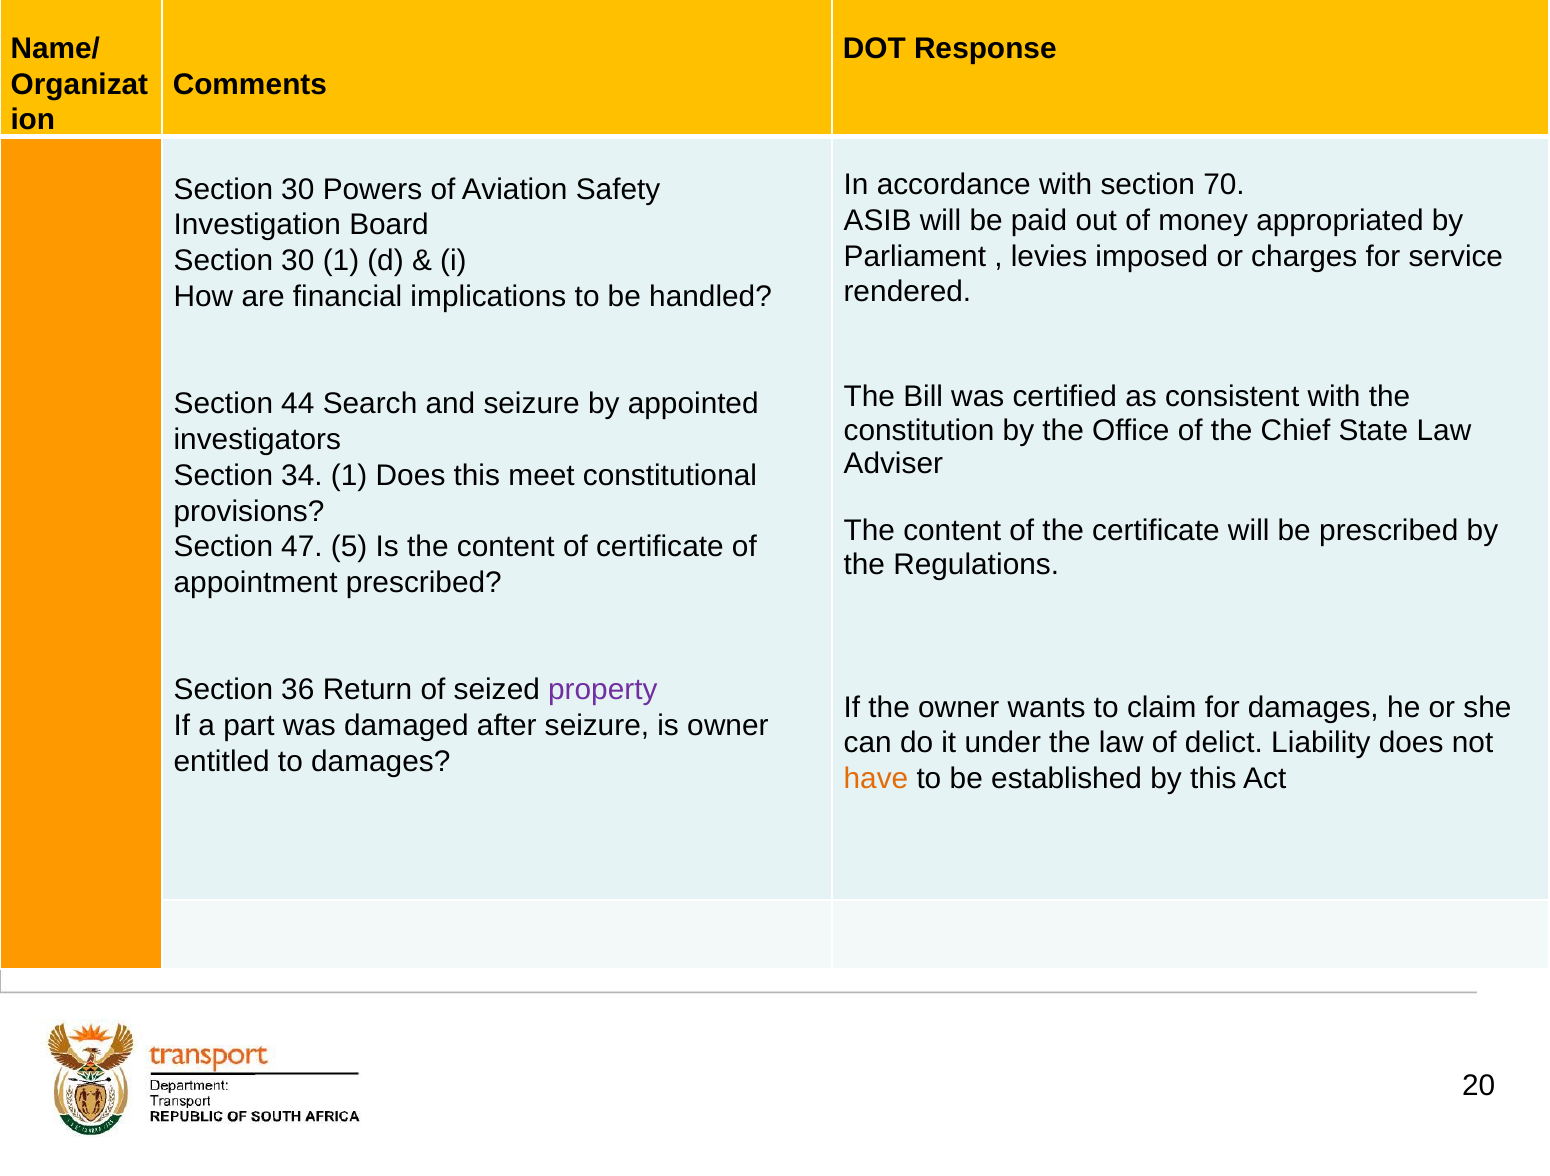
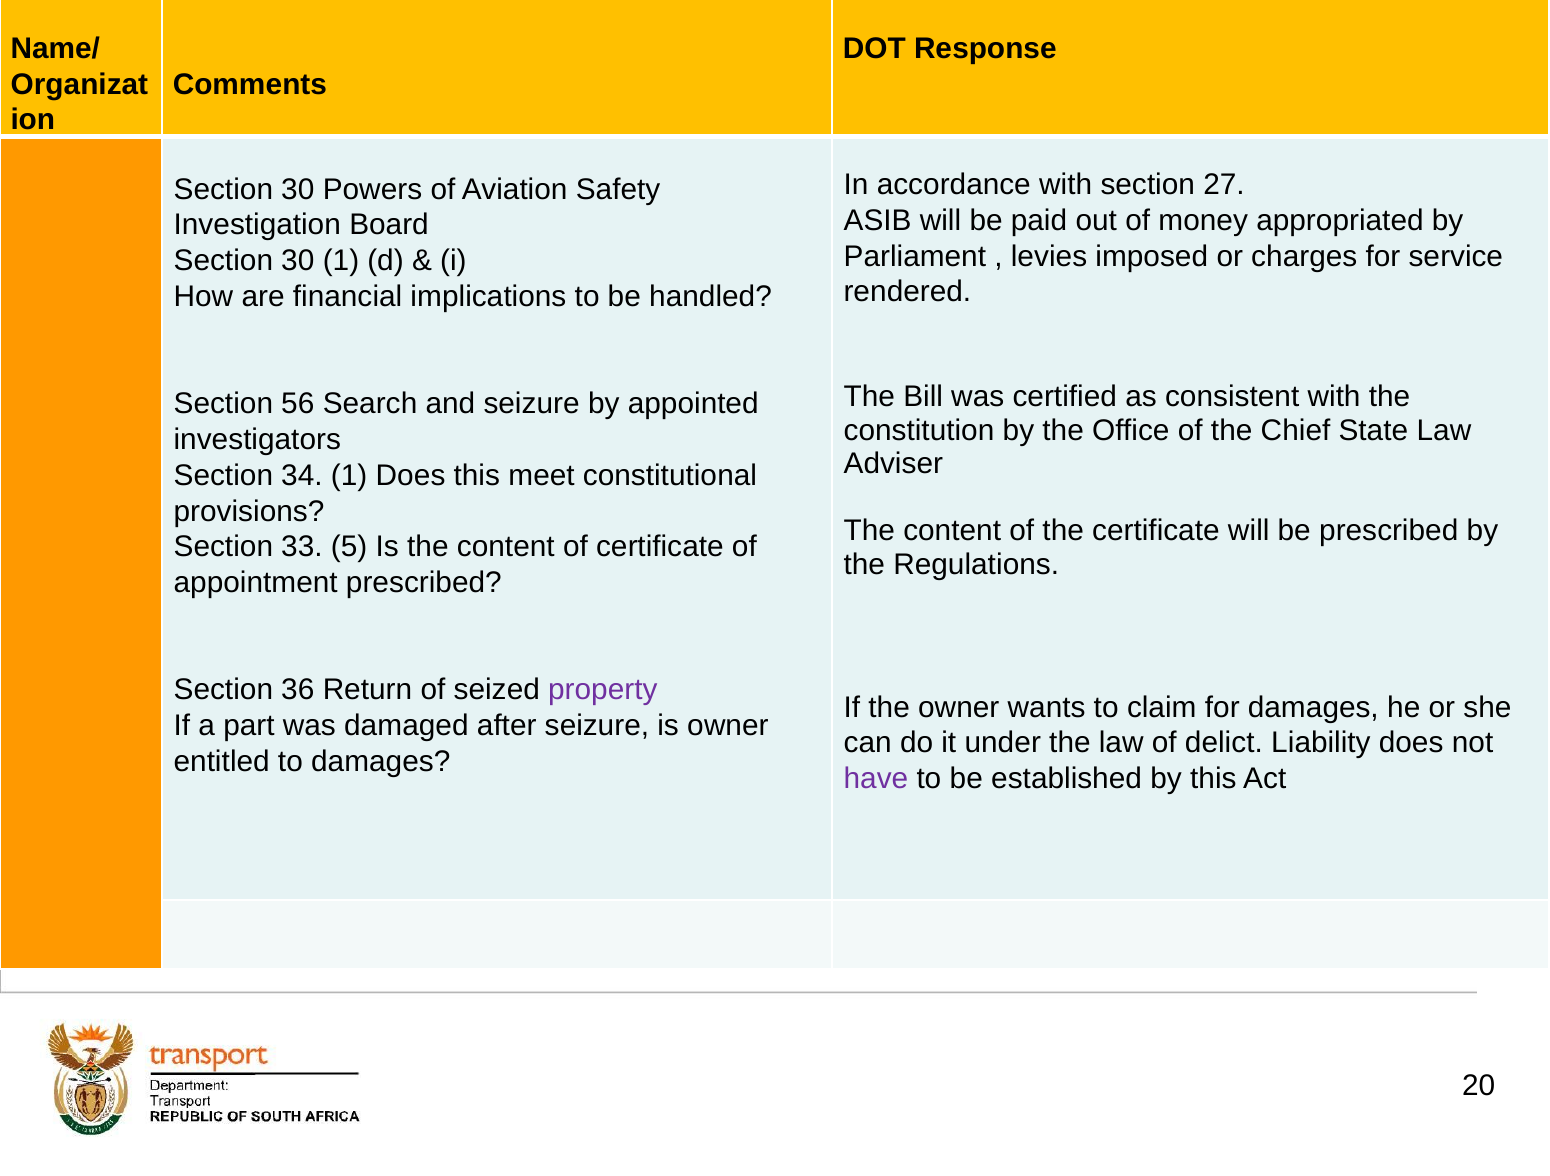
70: 70 -> 27
44: 44 -> 56
47: 47 -> 33
have colour: orange -> purple
